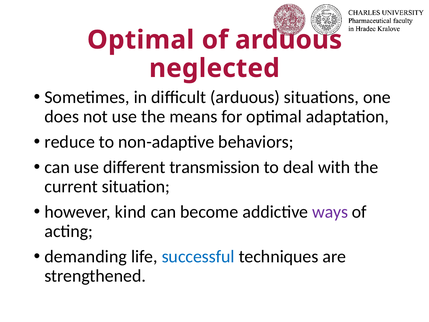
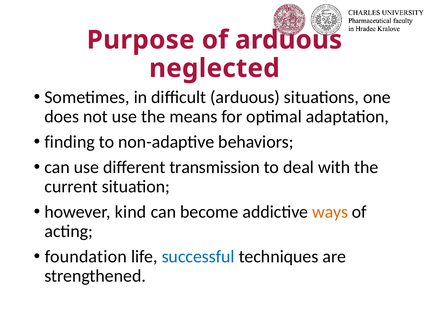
Optimal at (141, 40): Optimal -> Purpose
reduce: reduce -> finding
ways colour: purple -> orange
demanding: demanding -> foundation
